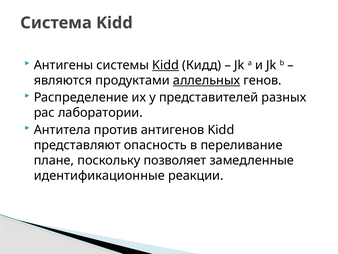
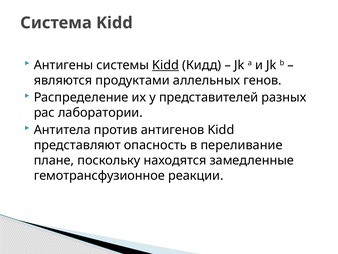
аллельных underline: present -> none
позволяет: позволяет -> находятся
идентификационные: идентификационные -> гемотрансфузионное
